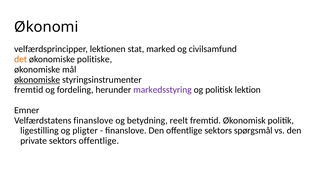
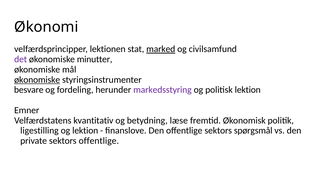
marked underline: none -> present
det colour: orange -> purple
politiske: politiske -> minutter
fremtid at (29, 90): fremtid -> besvare
Velfærdstatens finanslove: finanslove -> kvantitativ
reelt: reelt -> læse
og pligter: pligter -> lektion
